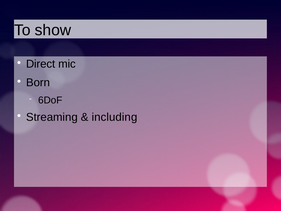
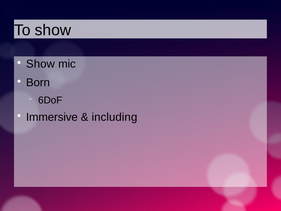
Direct at (41, 64): Direct -> Show
Streaming: Streaming -> Immersive
